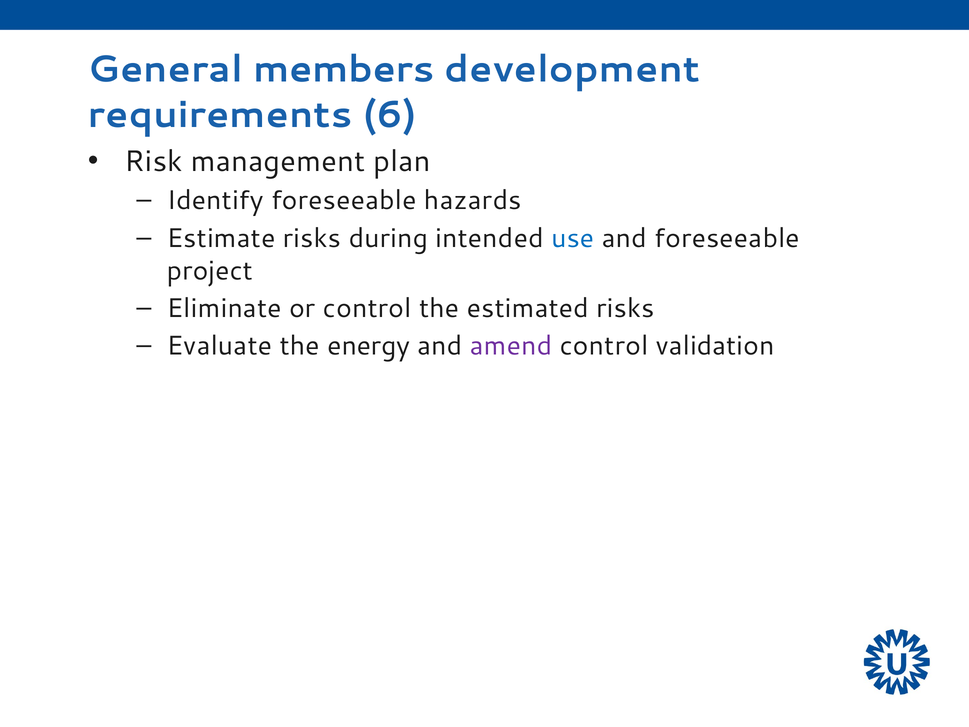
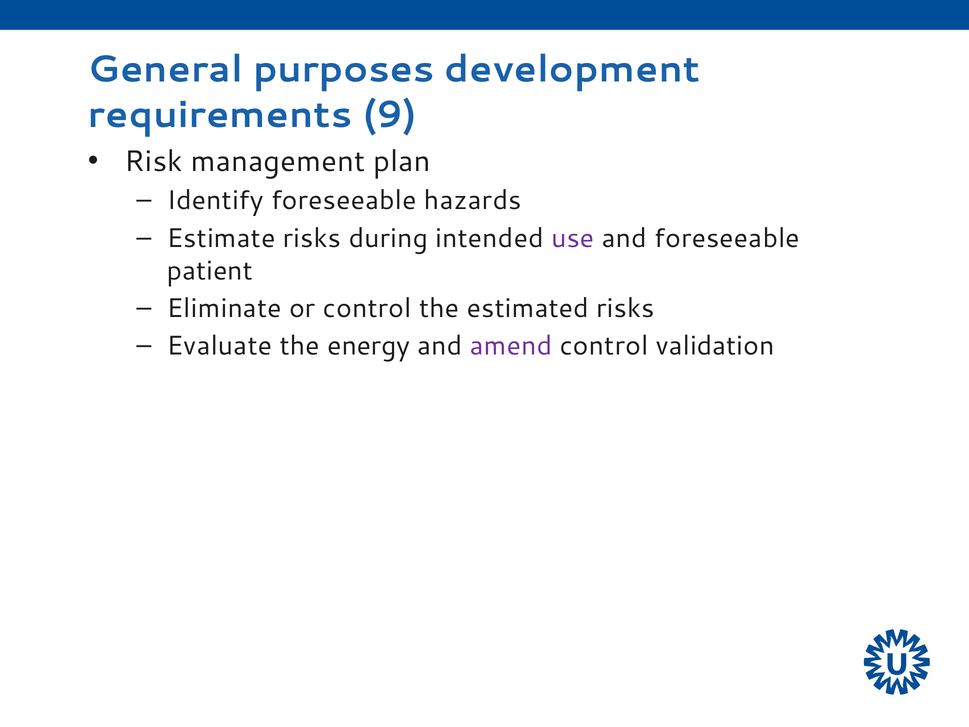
members: members -> purposes
6: 6 -> 9
use colour: blue -> purple
project: project -> patient
